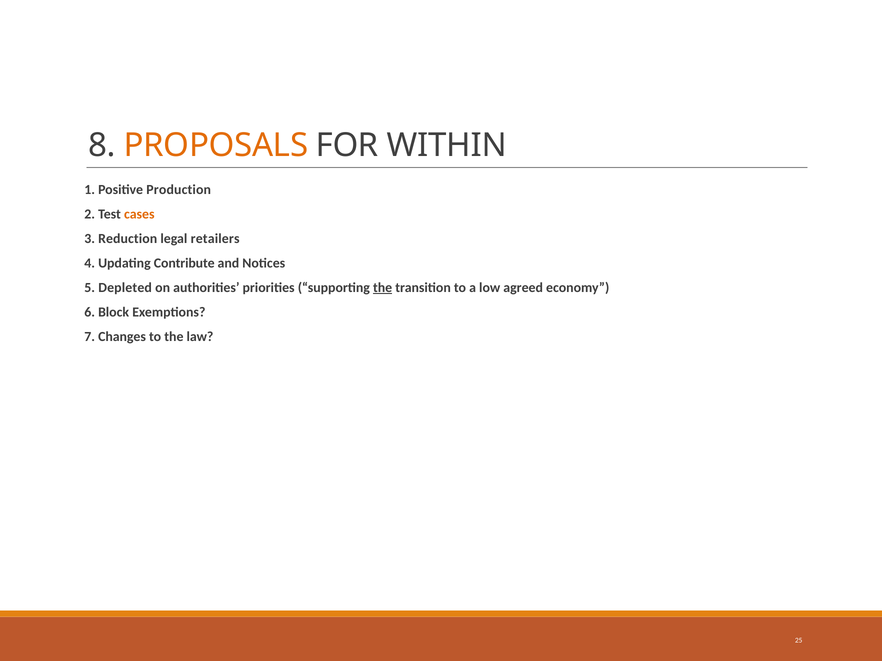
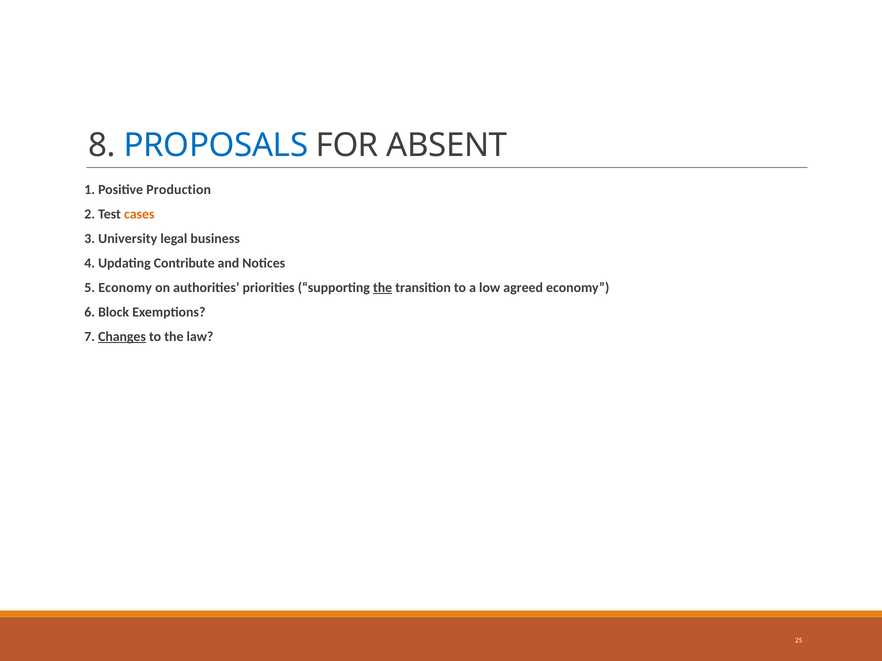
PROPOSALS colour: orange -> blue
WITHIN: WITHIN -> ABSENT
Reduction: Reduction -> University
retailers: retailers -> business
5 Depleted: Depleted -> Economy
Changes underline: none -> present
